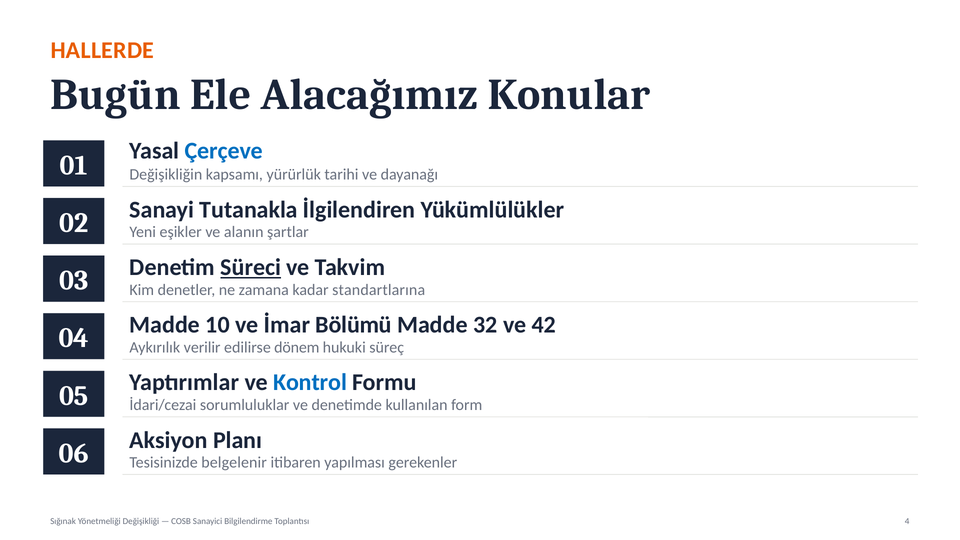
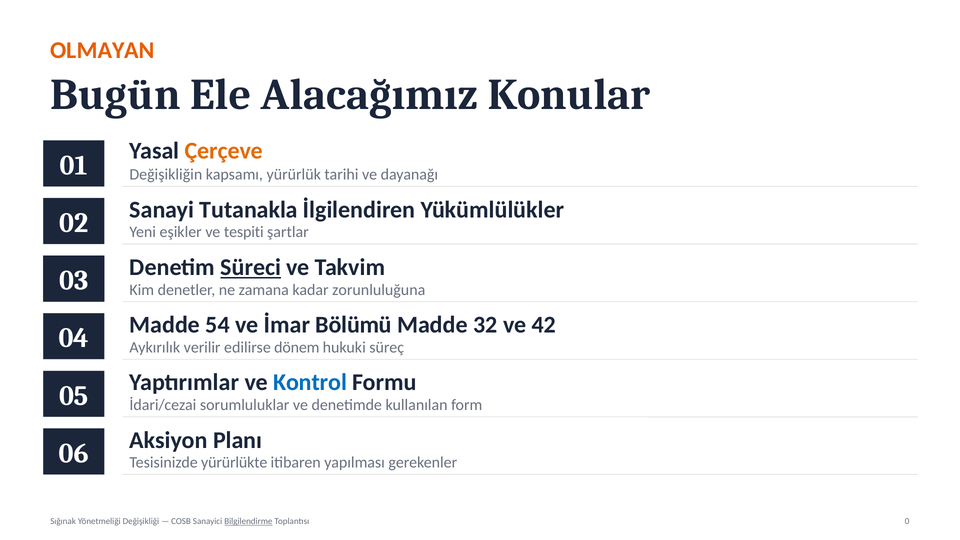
HALLERDE: HALLERDE -> OLMAYAN
Çerçeve colour: blue -> orange
alanın: alanın -> tespiti
standartlarına: standartlarına -> zorunluluğuna
10: 10 -> 54
belgelenir: belgelenir -> yürürlükte
Bilgilendirme underline: none -> present
4: 4 -> 0
